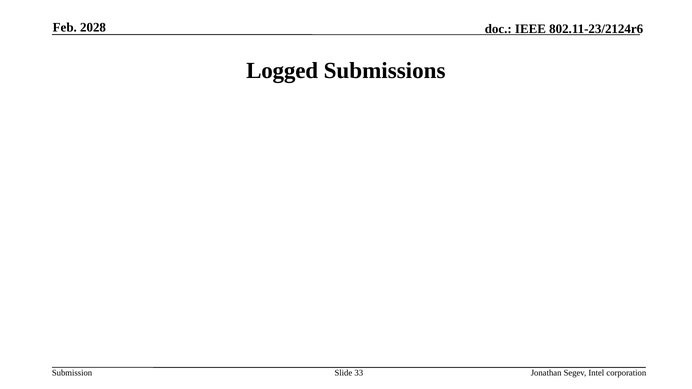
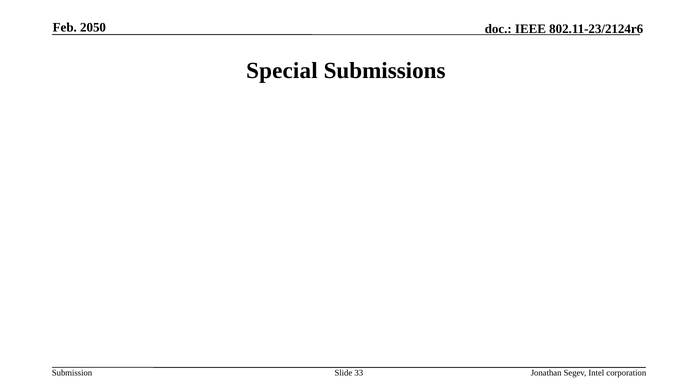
2028: 2028 -> 2050
Logged: Logged -> Special
